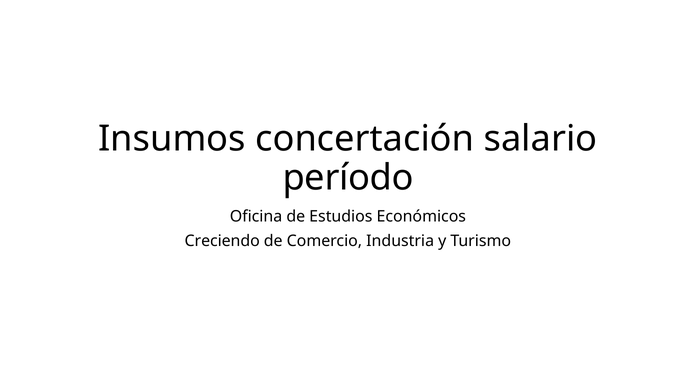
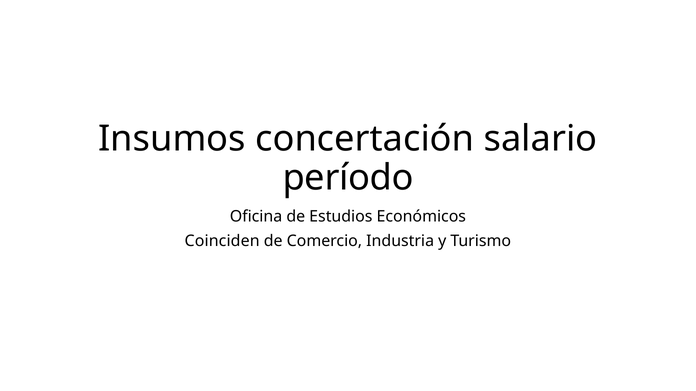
Creciendo: Creciendo -> Coinciden
